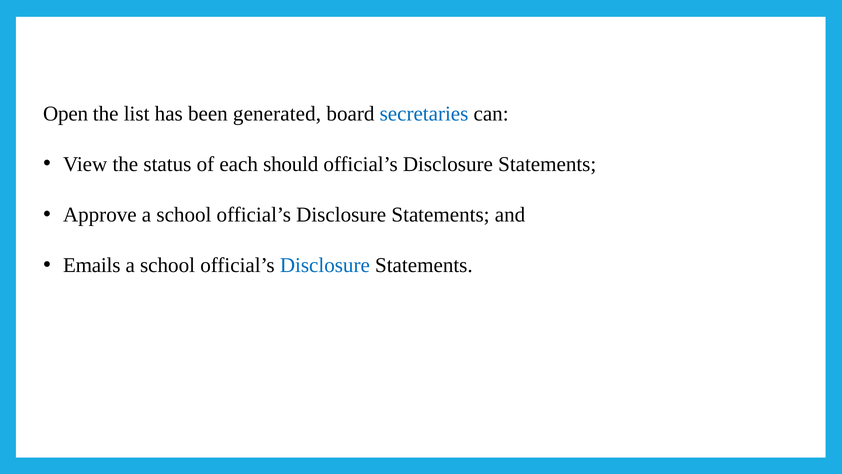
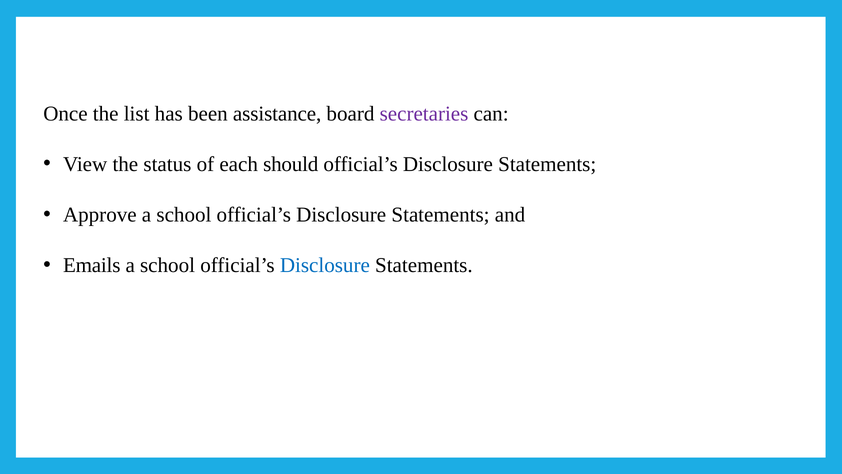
Open: Open -> Once
generated: generated -> assistance
secretaries colour: blue -> purple
